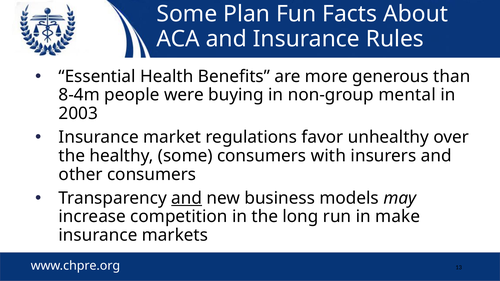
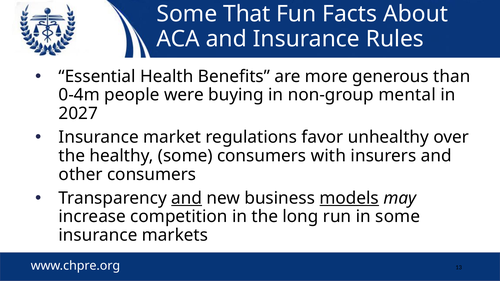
Plan: Plan -> That
8-4m: 8-4m -> 0-4m
2003: 2003 -> 2027
models underline: none -> present
in make: make -> some
